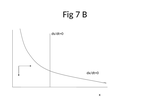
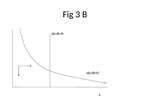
7: 7 -> 3
